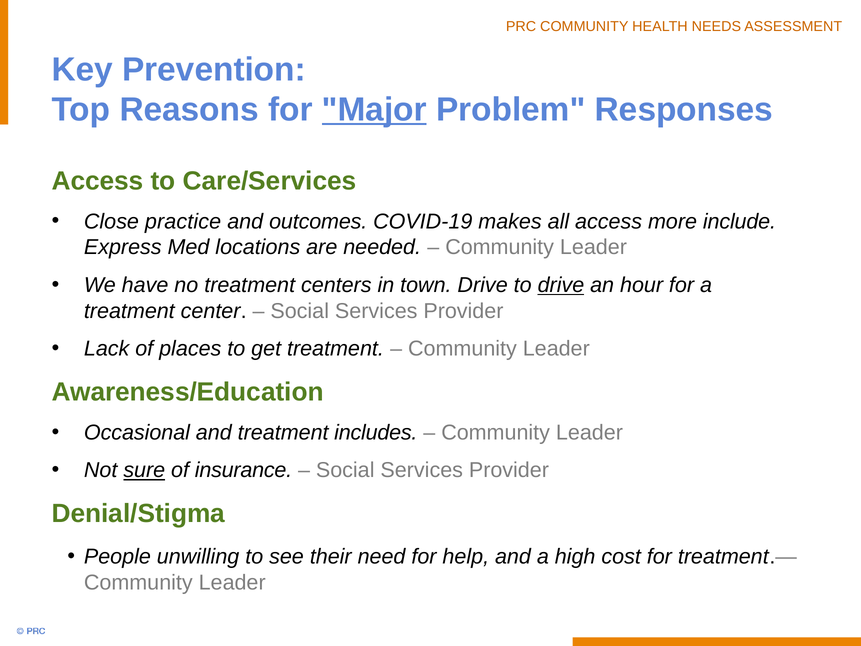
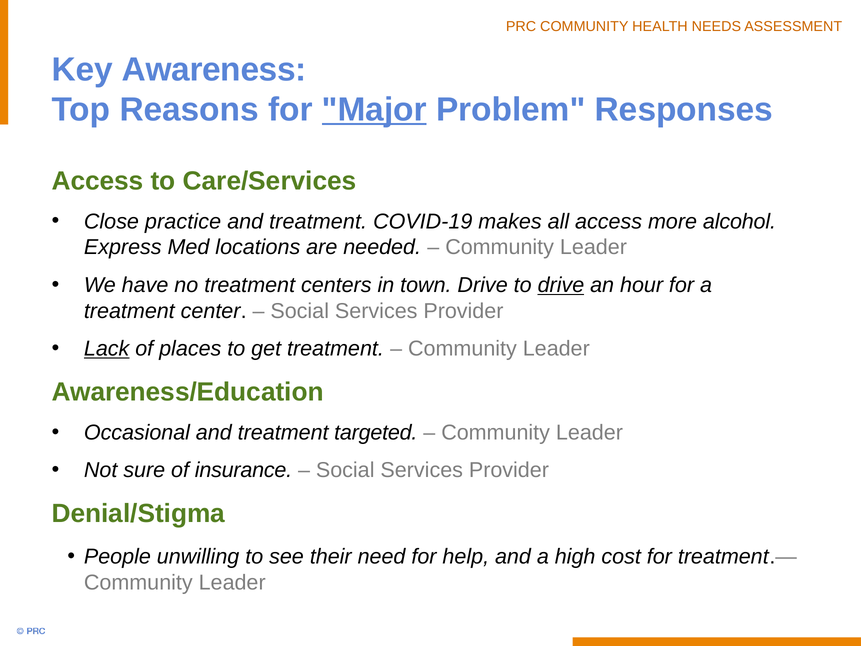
Prevention: Prevention -> Awareness
outcomes at (318, 221): outcomes -> treatment
include: include -> alcohol
Lack underline: none -> present
includes: includes -> targeted
sure underline: present -> none
